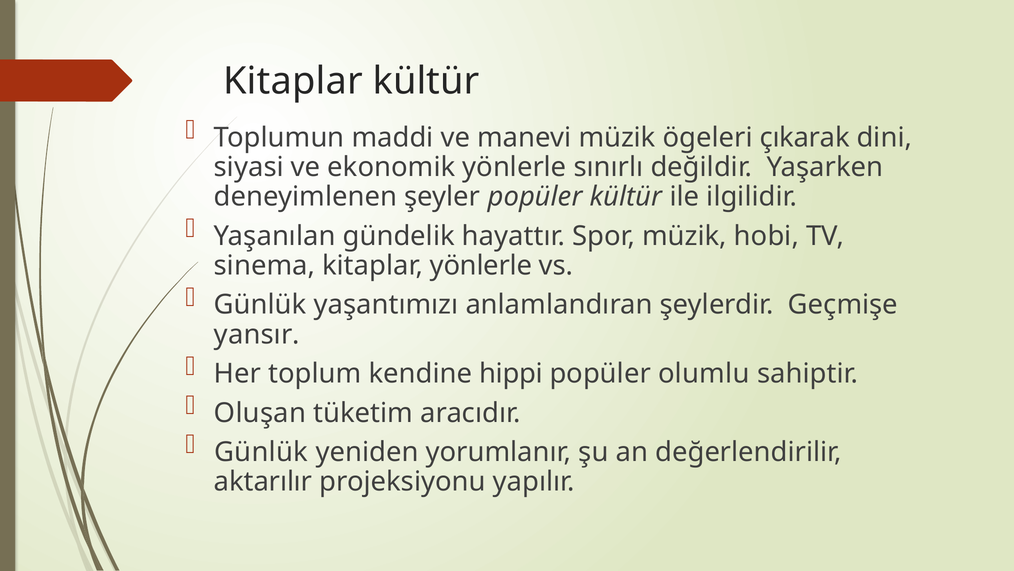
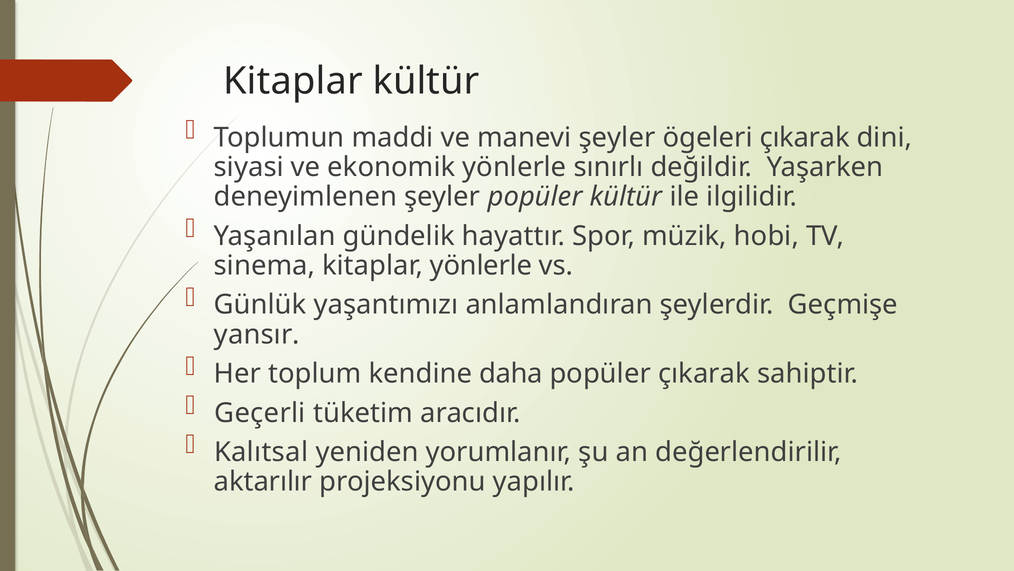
manevi müzik: müzik -> şeyler
hippi: hippi -> daha
popüler olumlu: olumlu -> çıkarak
Oluşan: Oluşan -> Geçerli
Günlük at (261, 452): Günlük -> Kalıtsal
